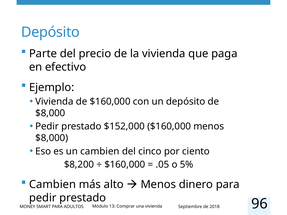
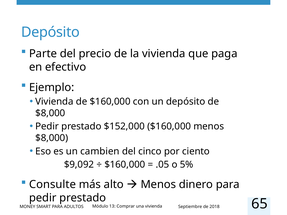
$8,200: $8,200 -> $9,092
Cambien at (53, 185): Cambien -> Consulte
96: 96 -> 65
